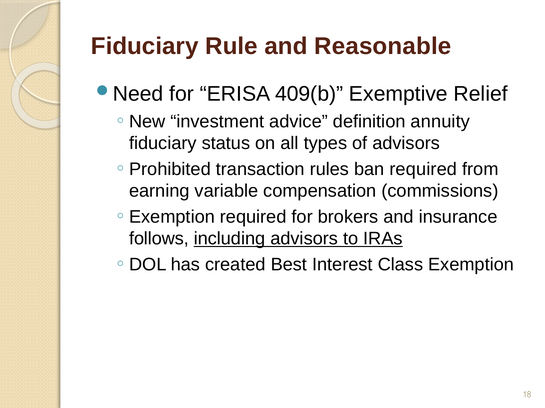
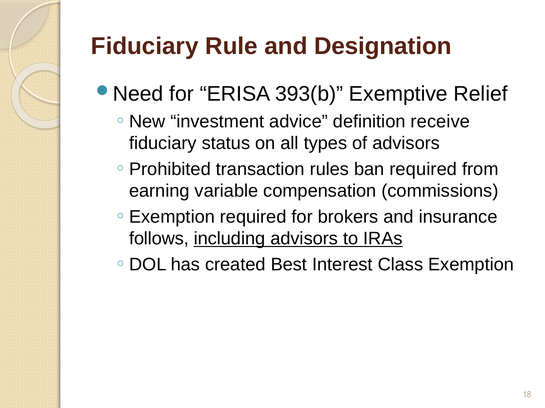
Reasonable: Reasonable -> Designation
409(b: 409(b -> 393(b
annuity: annuity -> receive
